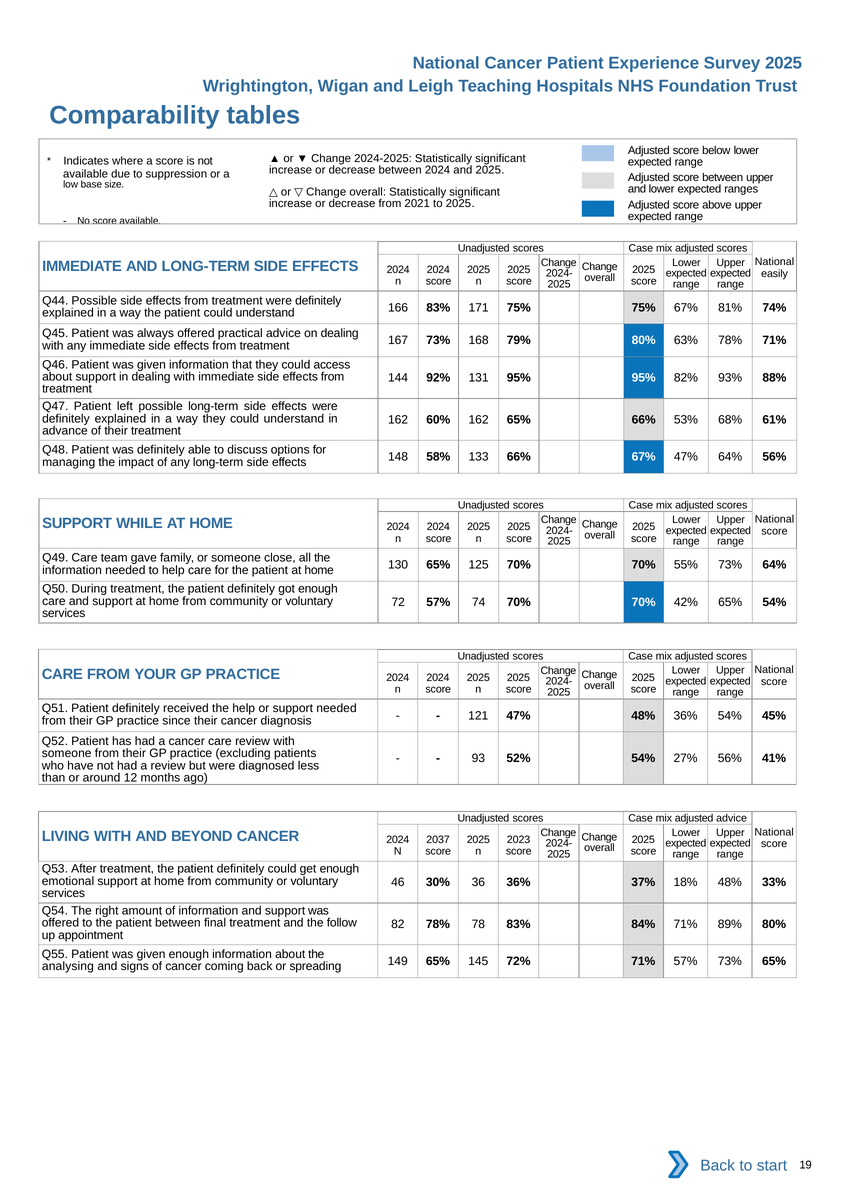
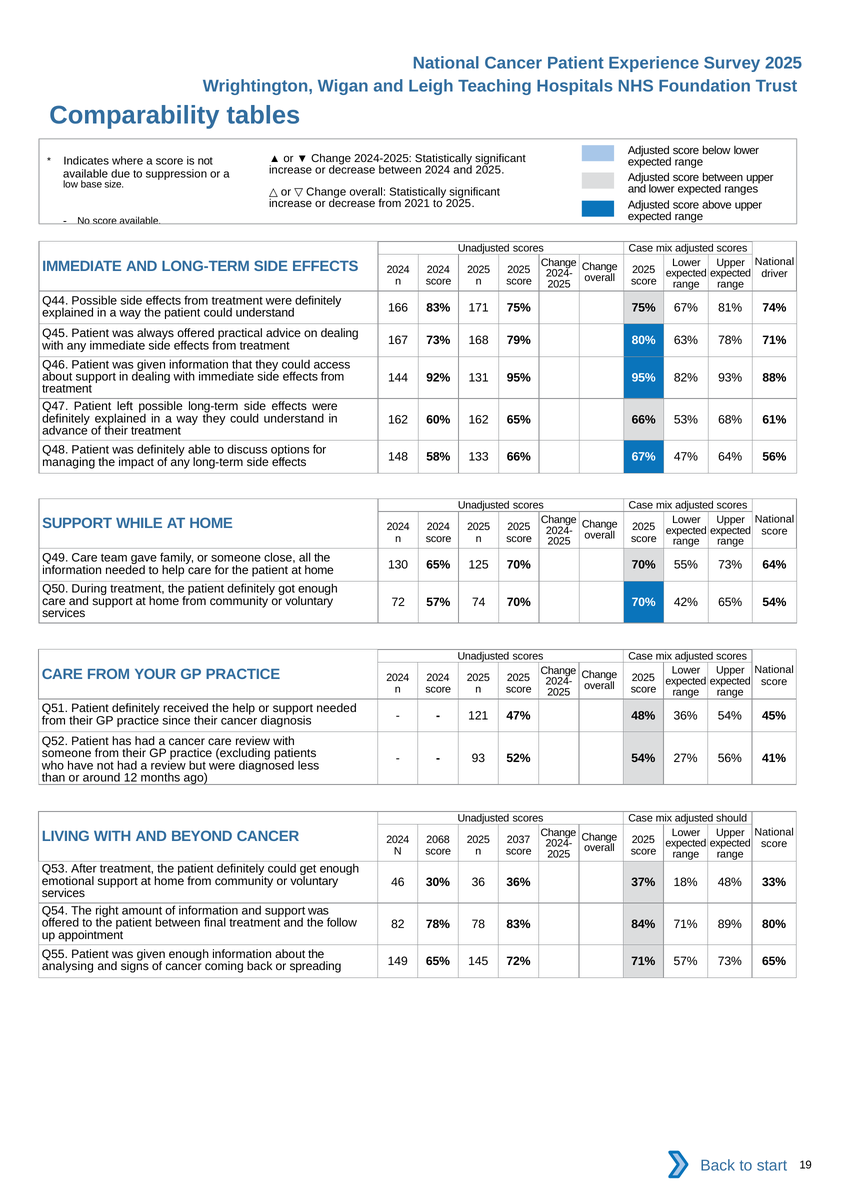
easily: easily -> driver
adjusted advice: advice -> should
2037: 2037 -> 2068
2023: 2023 -> 2037
